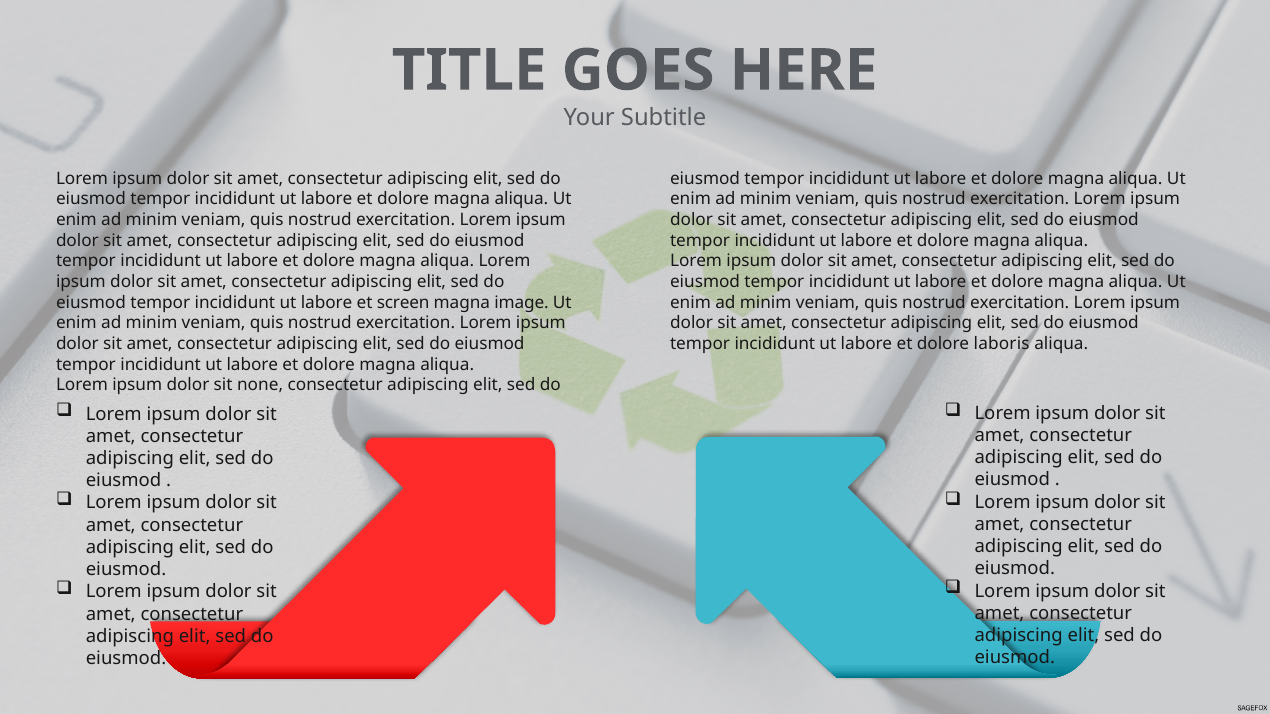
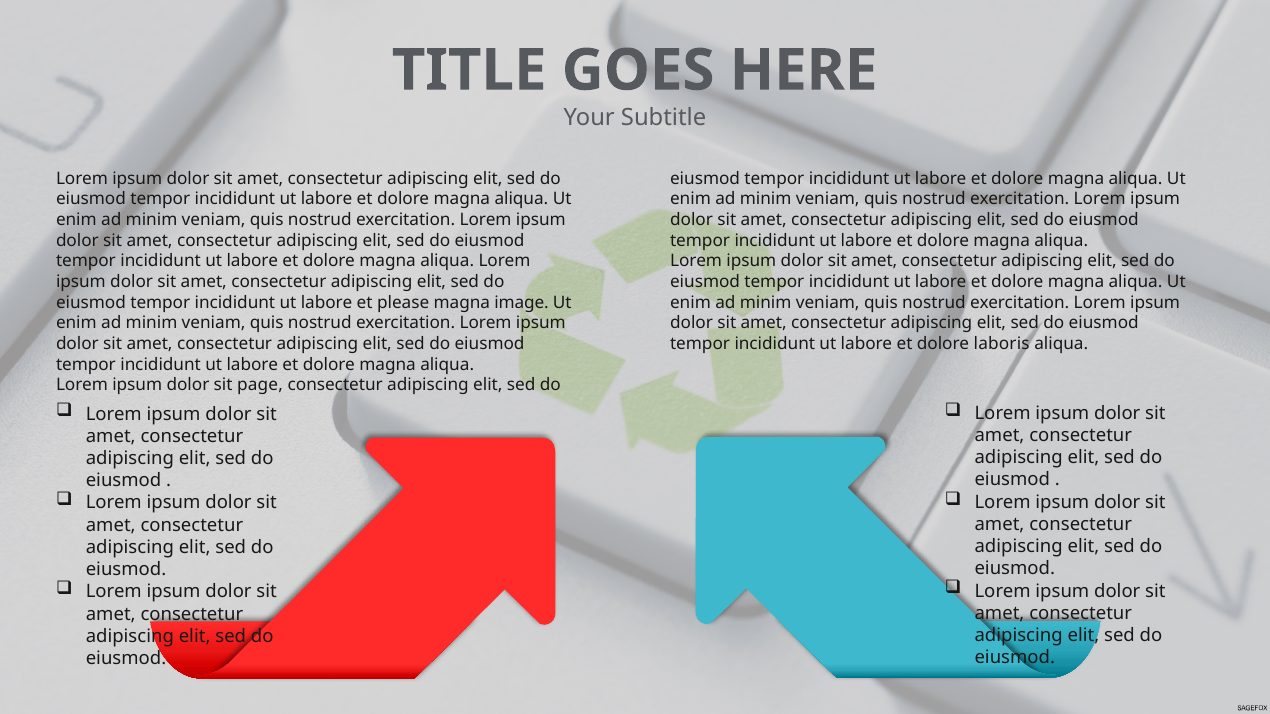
screen: screen -> please
none: none -> page
